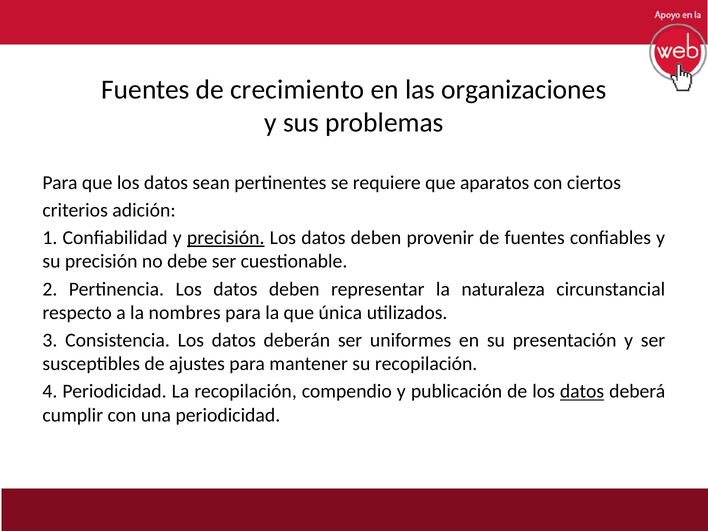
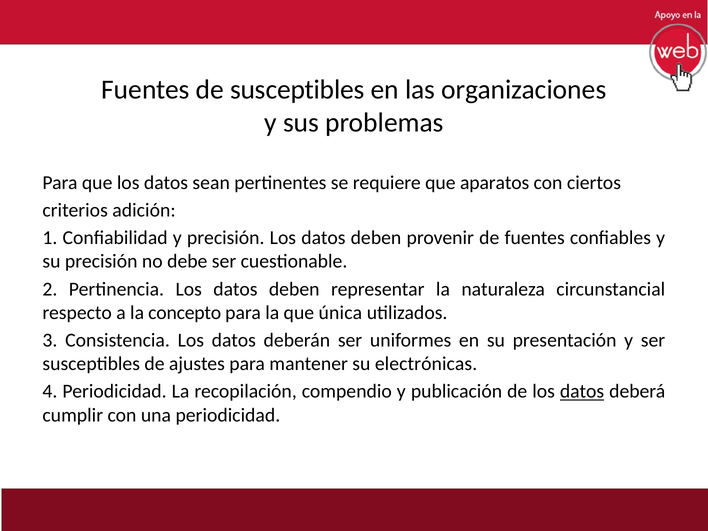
de crecimiento: crecimiento -> susceptibles
precisión at (226, 238) underline: present -> none
nombres: nombres -> concepto
su recopilación: recopilación -> electrónicas
